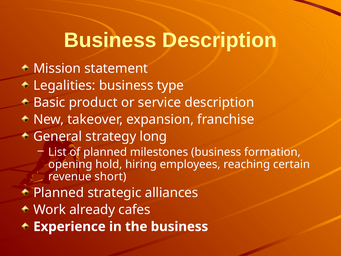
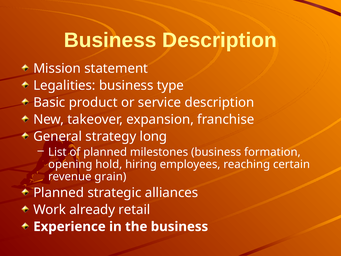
short: short -> grain
cafes: cafes -> retail
